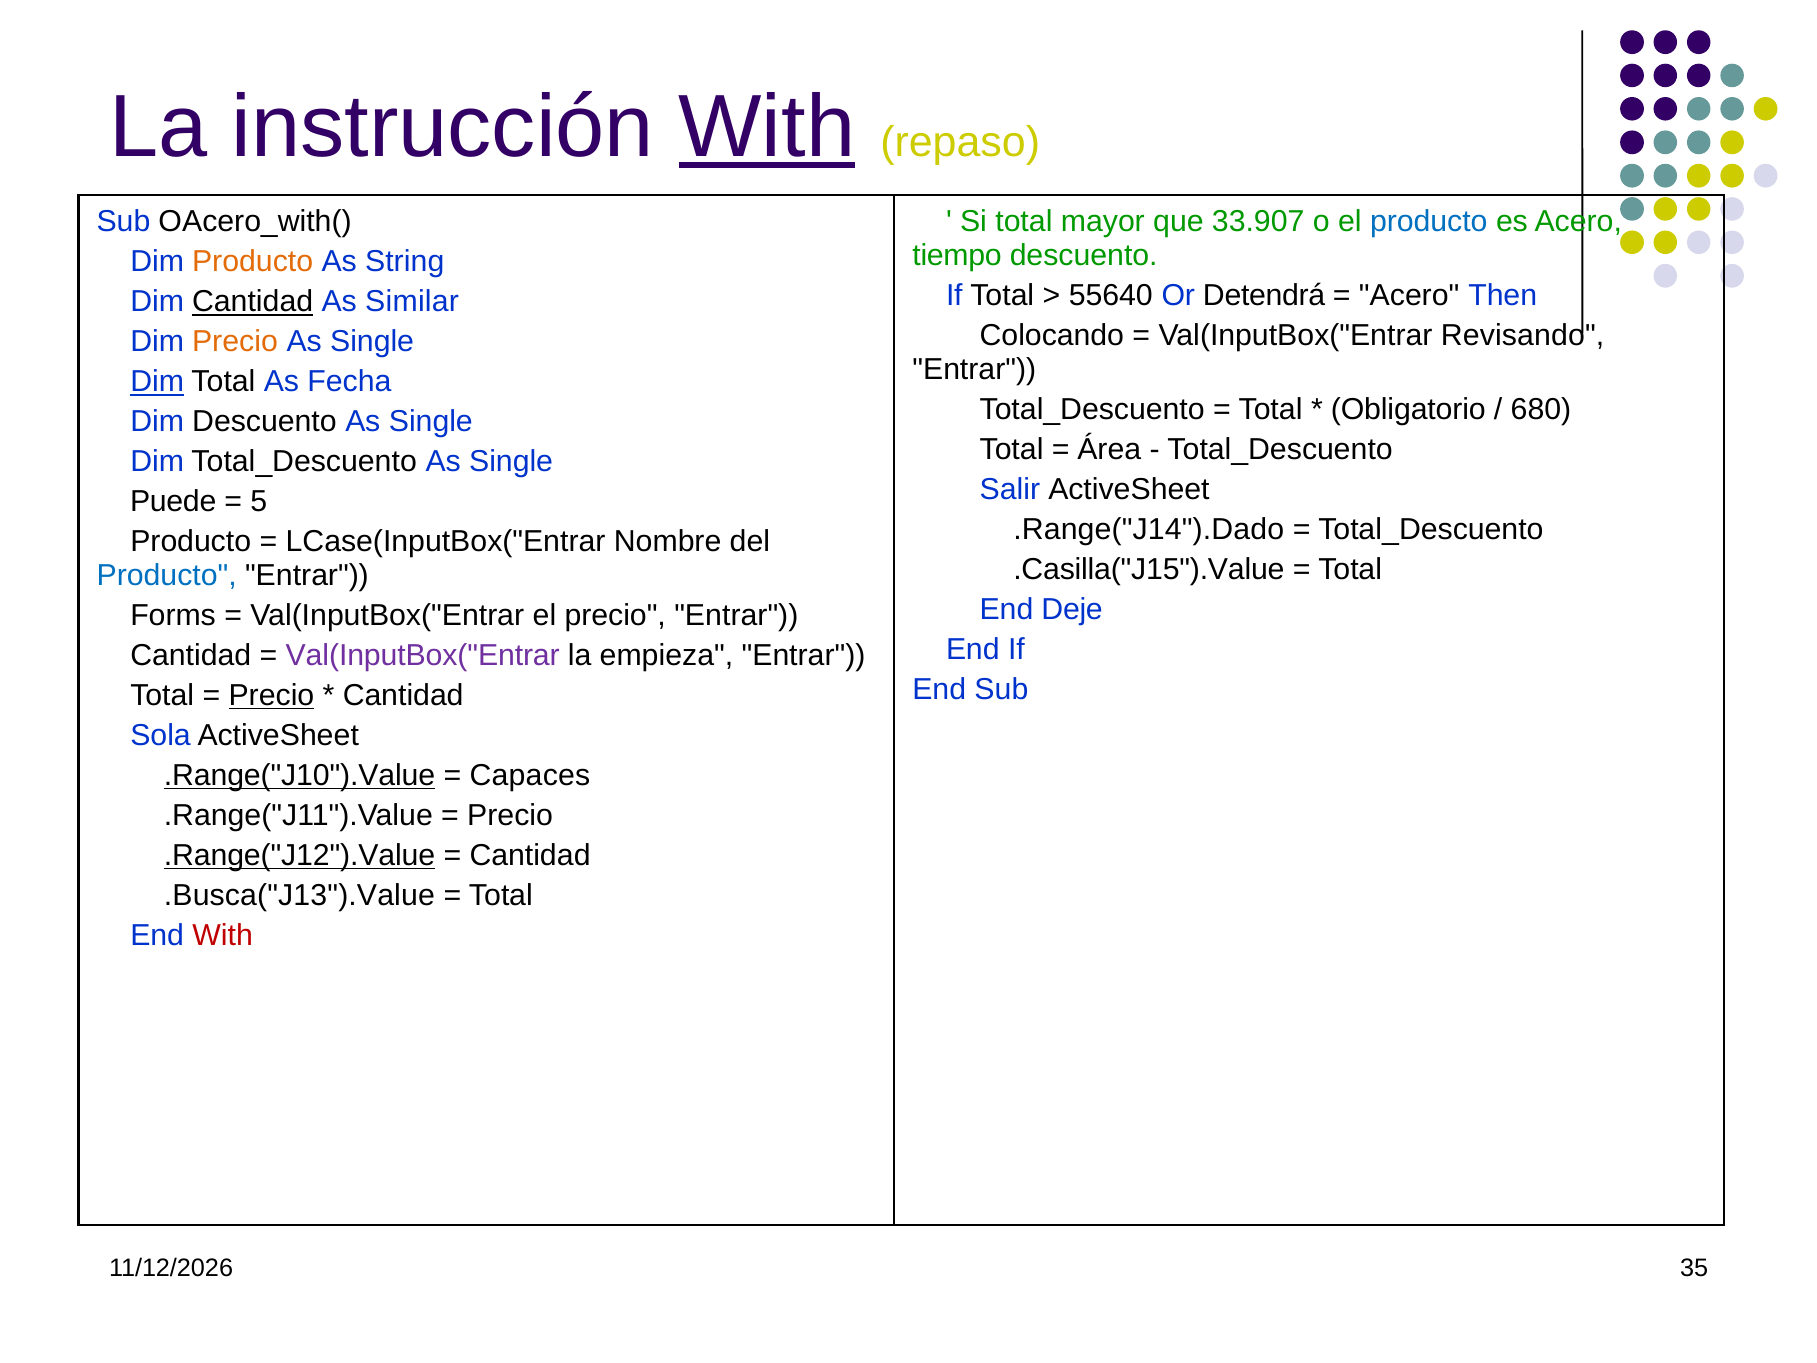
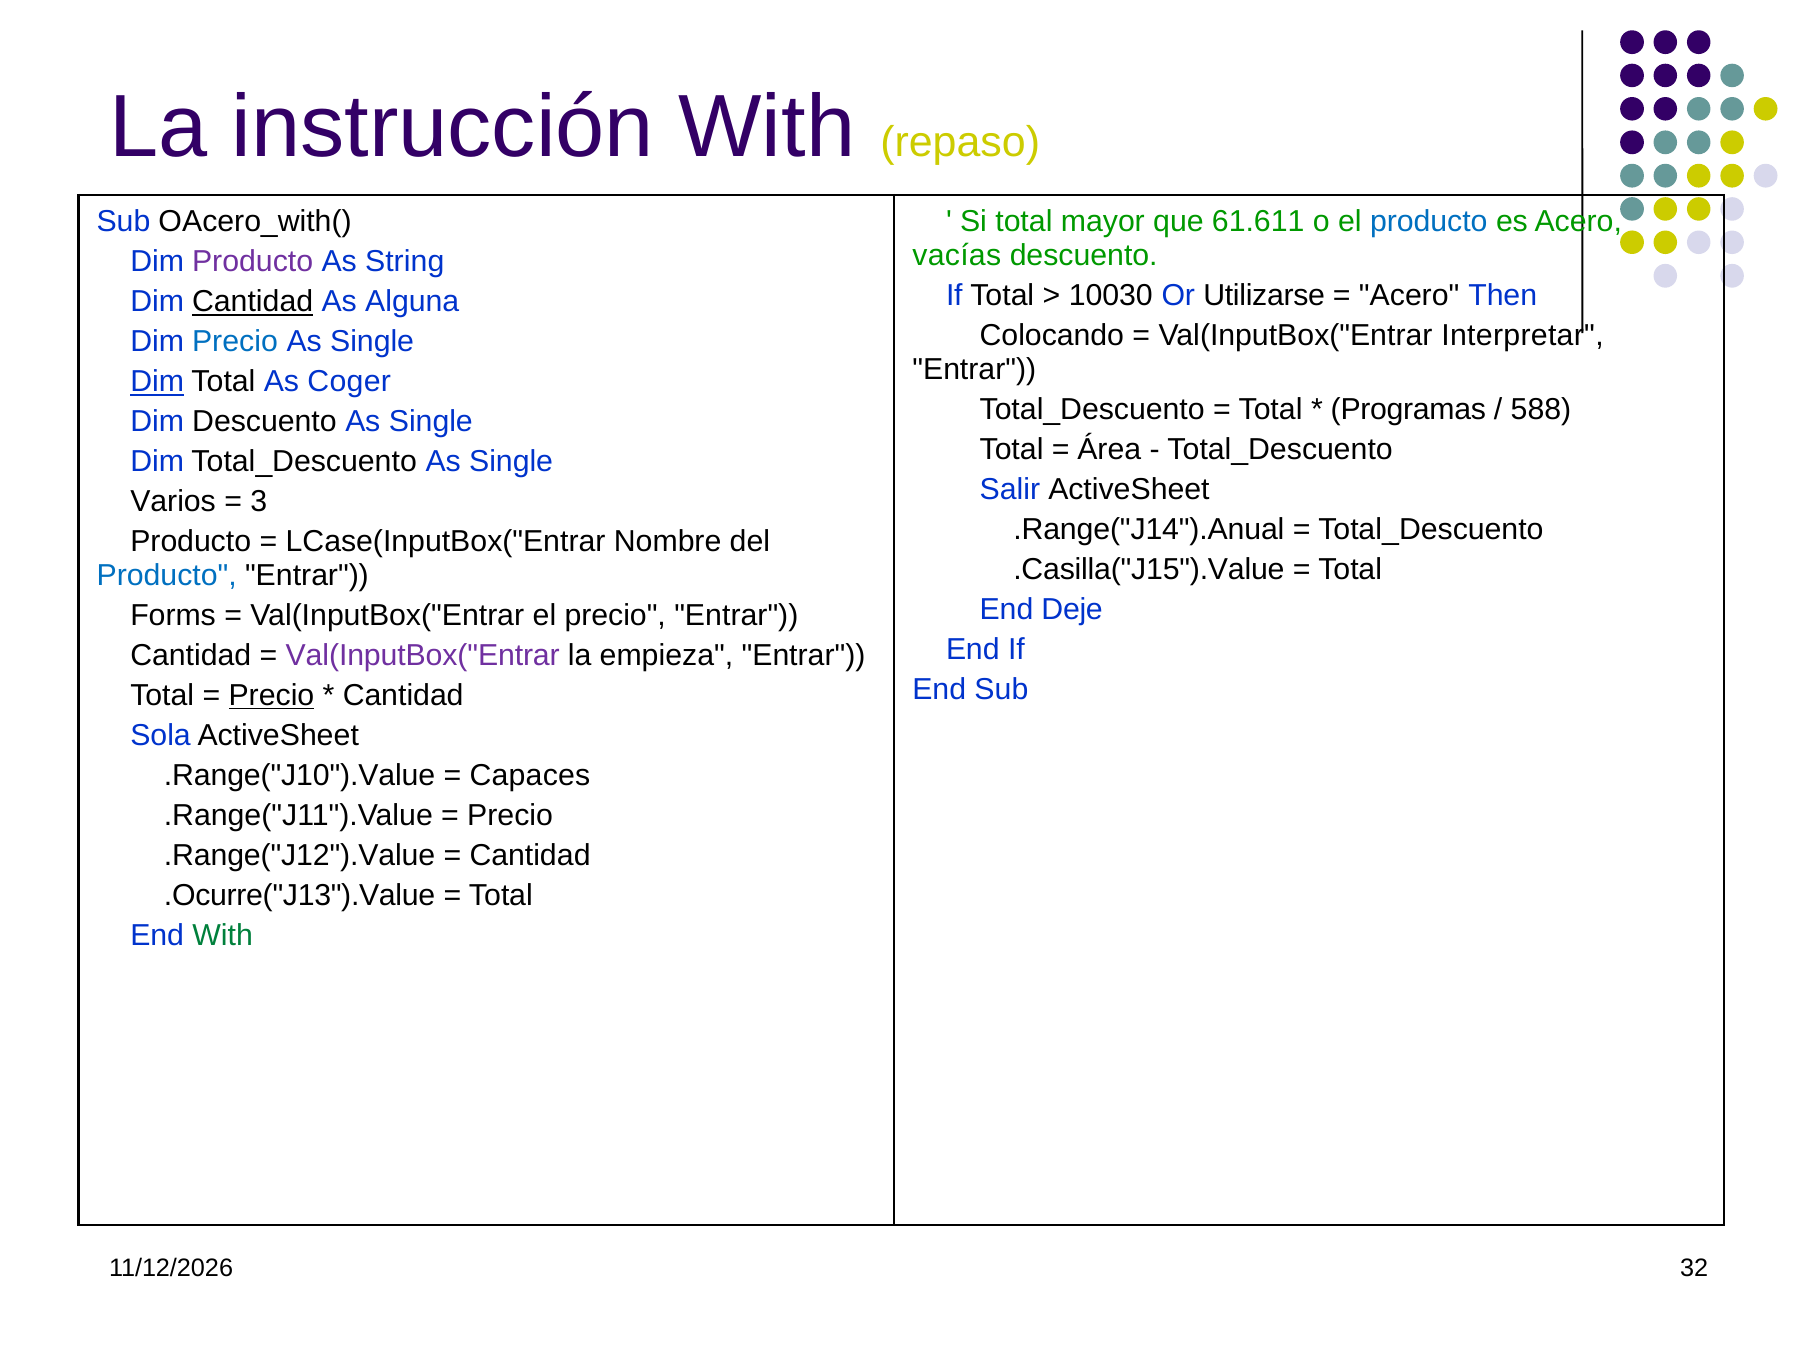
With at (767, 127) underline: present -> none
33.907: 33.907 -> 61.611
tiempo: tiempo -> vacías
Producto at (253, 262) colour: orange -> purple
55640: 55640 -> 10030
Detendrá: Detendrá -> Utilizarse
Similar: Similar -> Alguna
Revisando: Revisando -> Interpretar
Precio at (235, 342) colour: orange -> blue
Fecha: Fecha -> Coger
Obligatorio: Obligatorio -> Programas
680: 680 -> 588
Puede: Puede -> Varios
5: 5 -> 3
.Range("J14").Dado: .Range("J14").Dado -> .Range("J14").Anual
.Range("J10").Value underline: present -> none
.Range("J12").Value underline: present -> none
.Busca("J13").Value: .Busca("J13").Value -> .Ocurre("J13").Value
With at (223, 935) colour: red -> green
35: 35 -> 32
